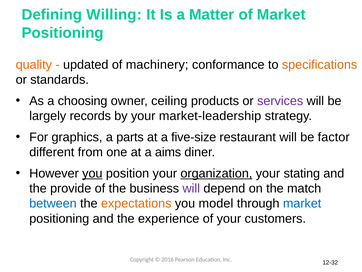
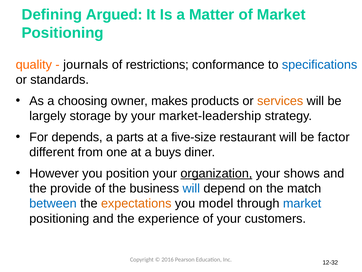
Willing: Willing -> Argued
updated: updated -> journals
machinery: machinery -> restrictions
specifications colour: orange -> blue
ceiling: ceiling -> makes
services colour: purple -> orange
records: records -> storage
graphics: graphics -> depends
aims: aims -> buys
you at (92, 173) underline: present -> none
stating: stating -> shows
will at (191, 188) colour: purple -> blue
